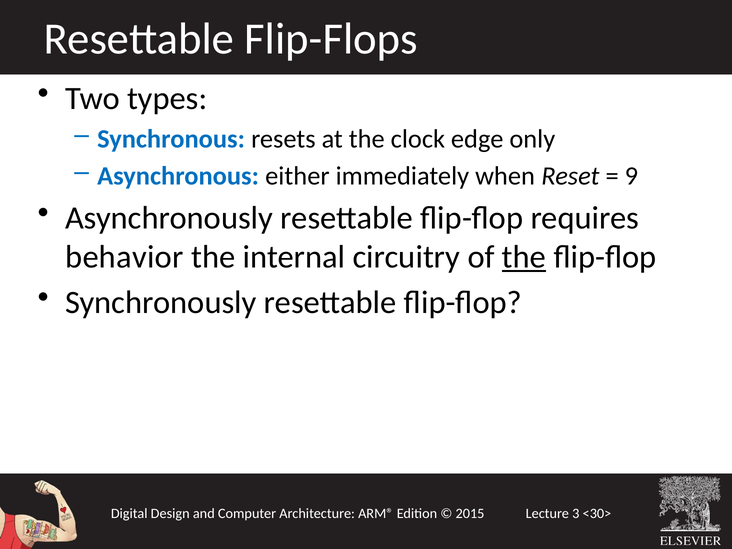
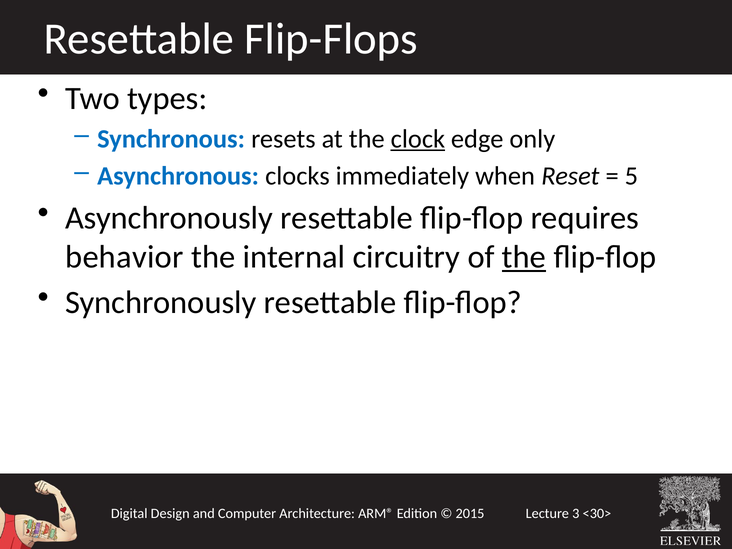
clock underline: none -> present
either: either -> clocks
9: 9 -> 5
